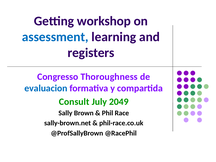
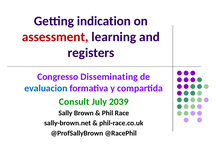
workshop: workshop -> indication
assessment colour: blue -> red
Thoroughness: Thoroughness -> Disseminating
2049: 2049 -> 2039
